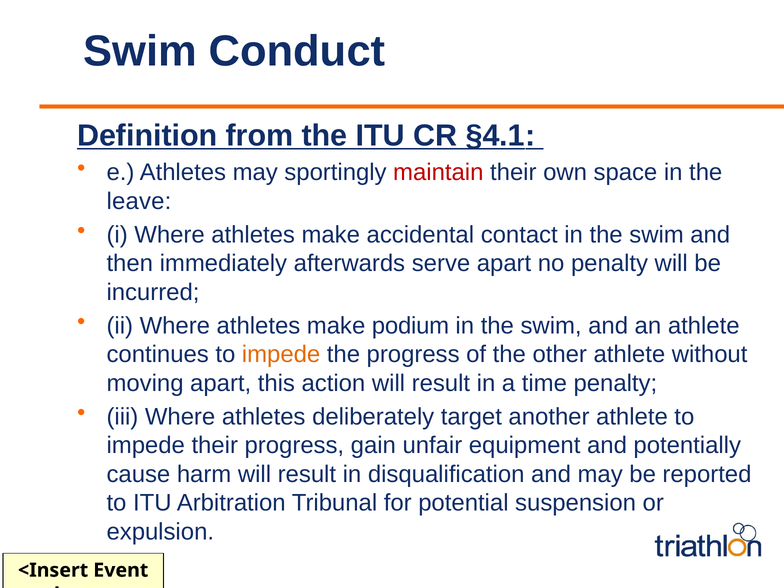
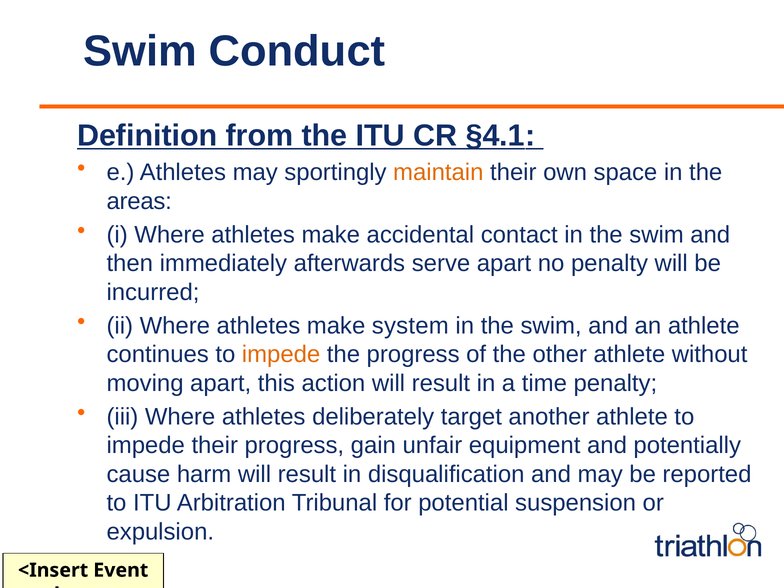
maintain colour: red -> orange
leave: leave -> areas
podium: podium -> system
